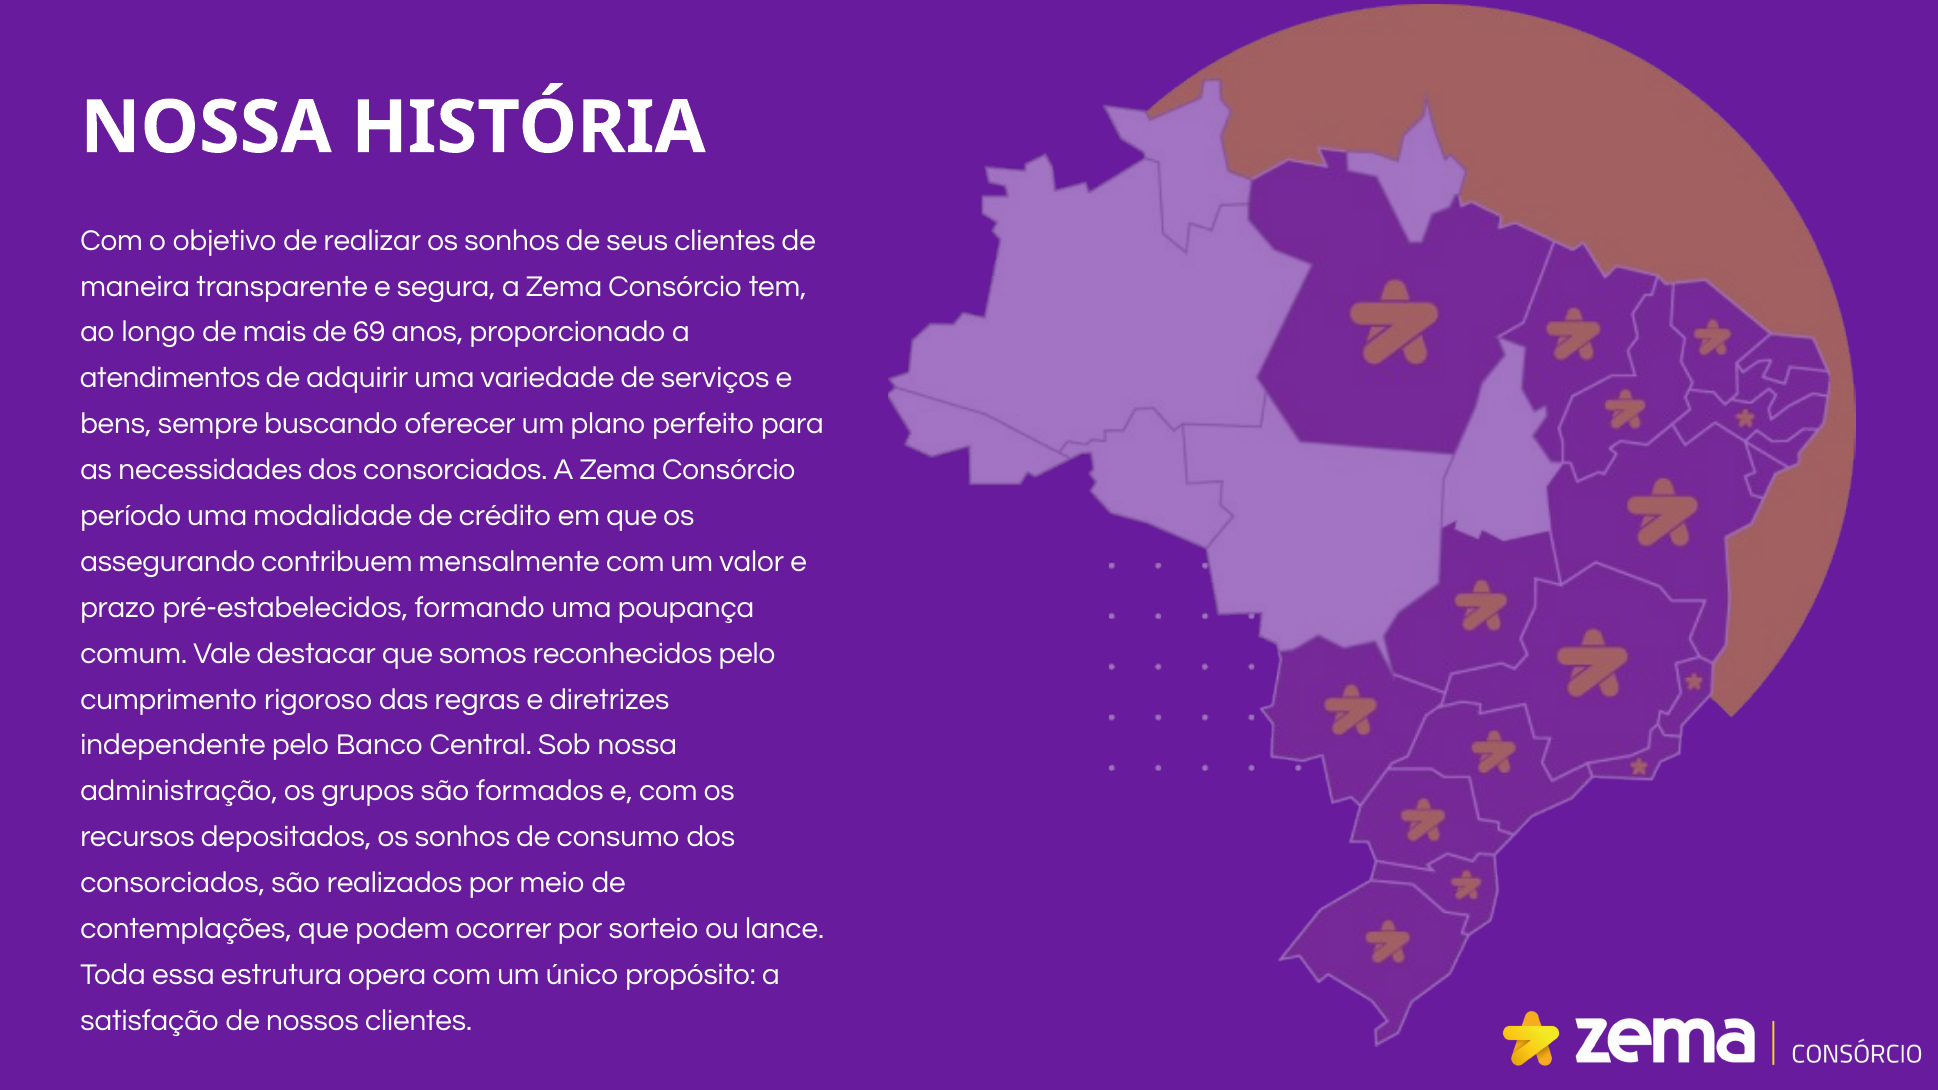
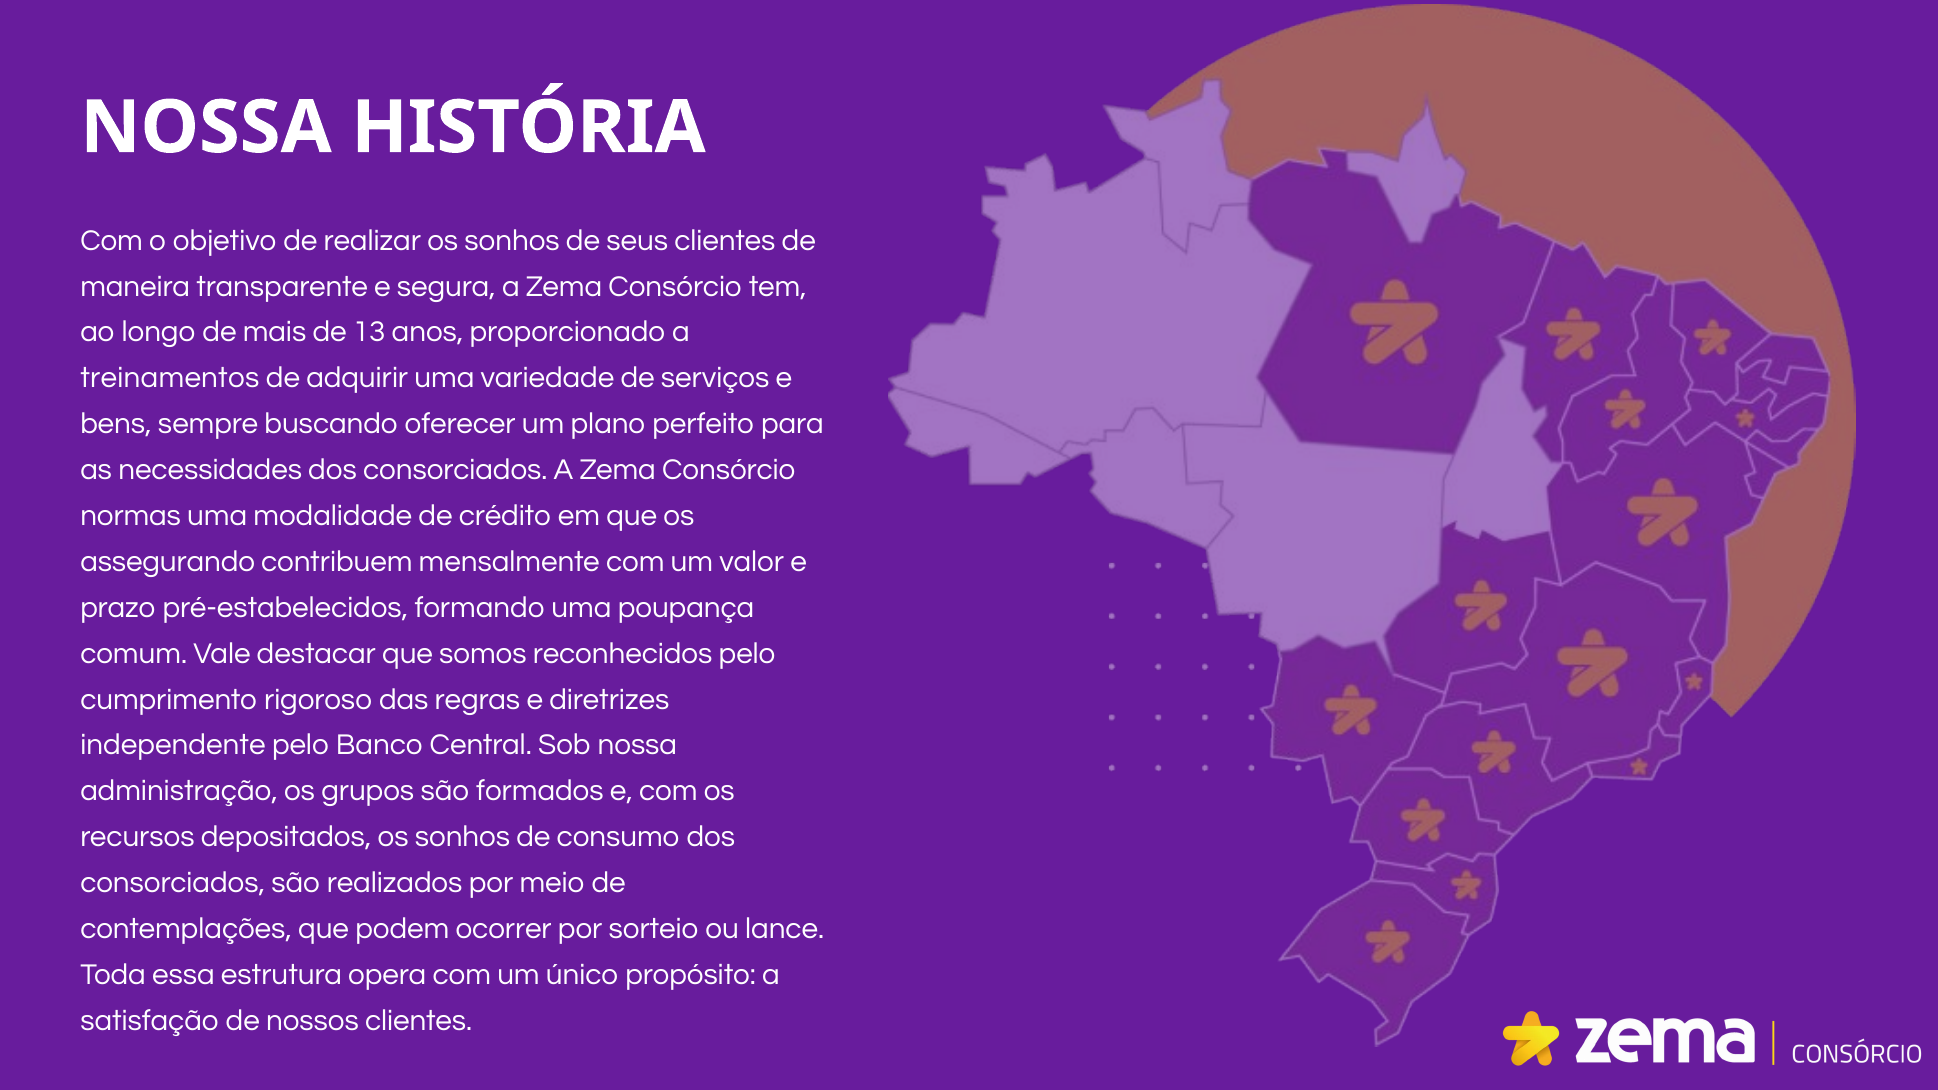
69: 69 -> 13
atendimentos: atendimentos -> treinamentos
período: período -> normas
